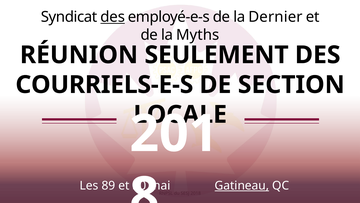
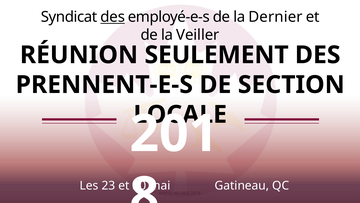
Myths: Myths -> Veiller
COURRIELS-E-S: COURRIELS-E-S -> PRENNENT-E-S
89: 89 -> 23
Gatineau underline: present -> none
